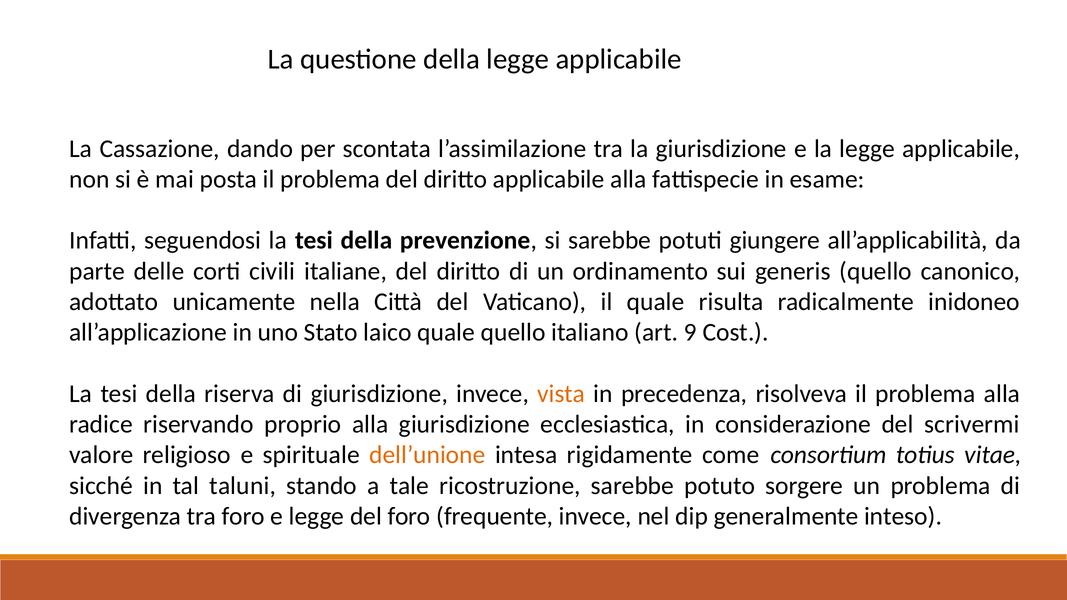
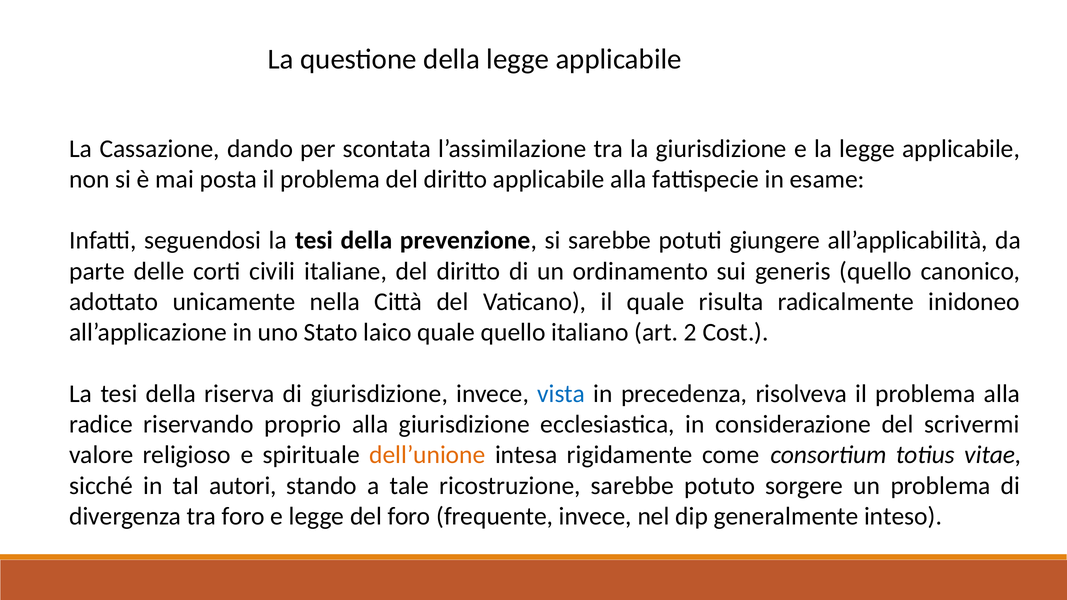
9: 9 -> 2
vista colour: orange -> blue
taluni: taluni -> autori
